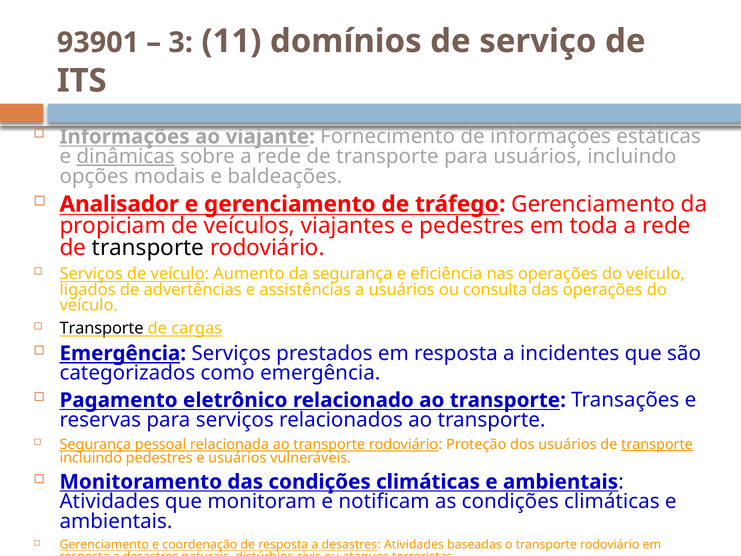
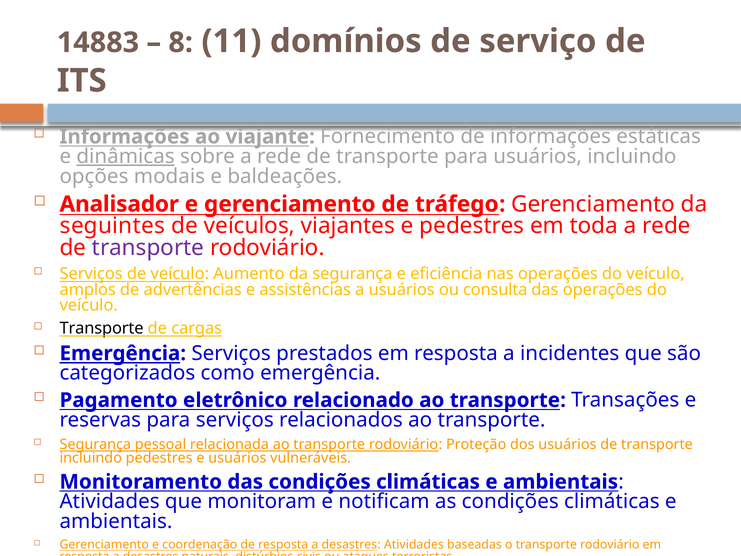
93901: 93901 -> 14883
3: 3 -> 8
propiciam: propiciam -> seguintes
transporte at (148, 248) colour: black -> purple
ligados: ligados -> amplos
transporte at (657, 444) underline: present -> none
